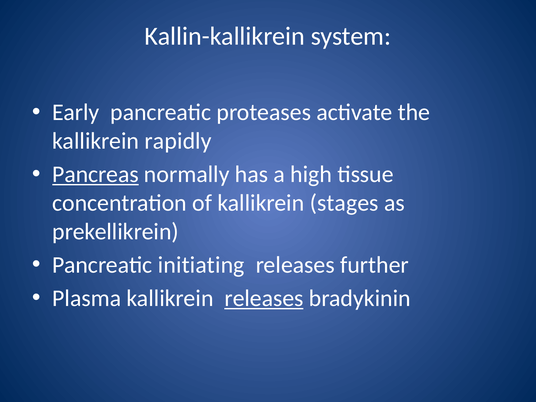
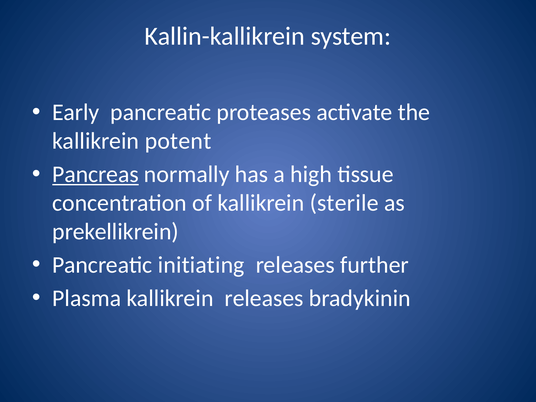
rapidly: rapidly -> potent
stages: stages -> sterile
releases at (264, 298) underline: present -> none
